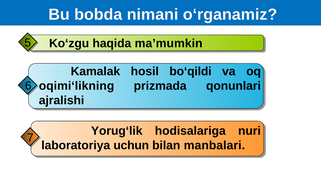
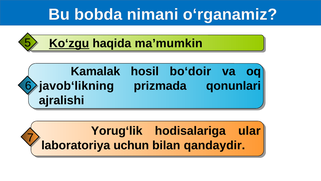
Ko‘zgu underline: none -> present
bo‘qildi: bo‘qildi -> bo‘doir
oqimi‘likning: oqimi‘likning -> javob‘likning
nuri: nuri -> ular
manbalari: manbalari -> qandaydir
